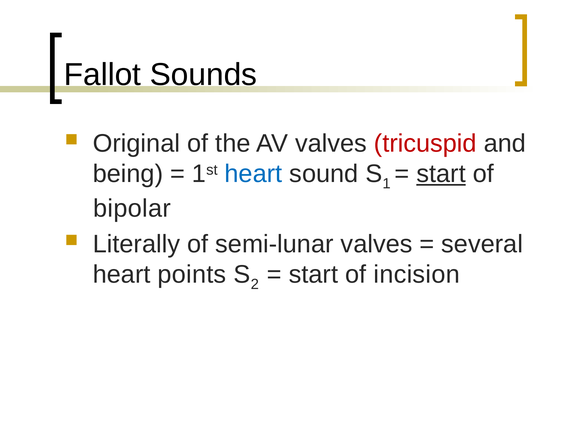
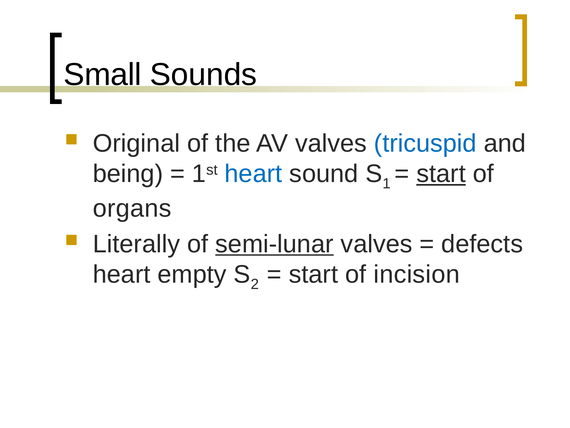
Fallot: Fallot -> Small
tricuspid colour: red -> blue
bipolar: bipolar -> organs
semi-lunar underline: none -> present
several: several -> defects
points: points -> empty
